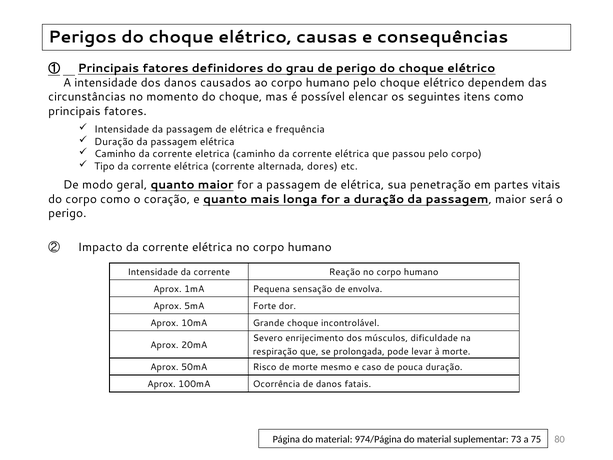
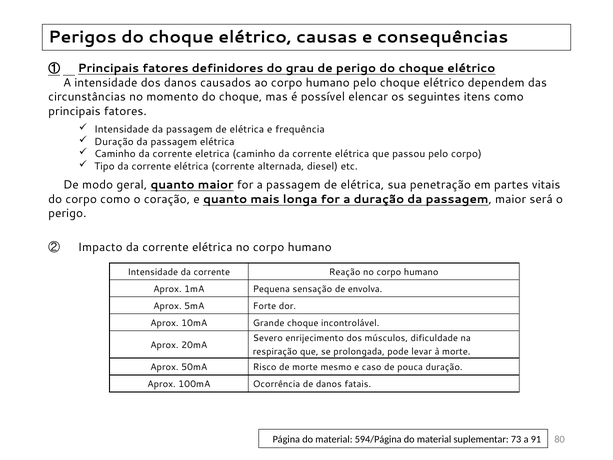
dores: dores -> diesel
974/Página: 974/Página -> 594/Página
75: 75 -> 91
